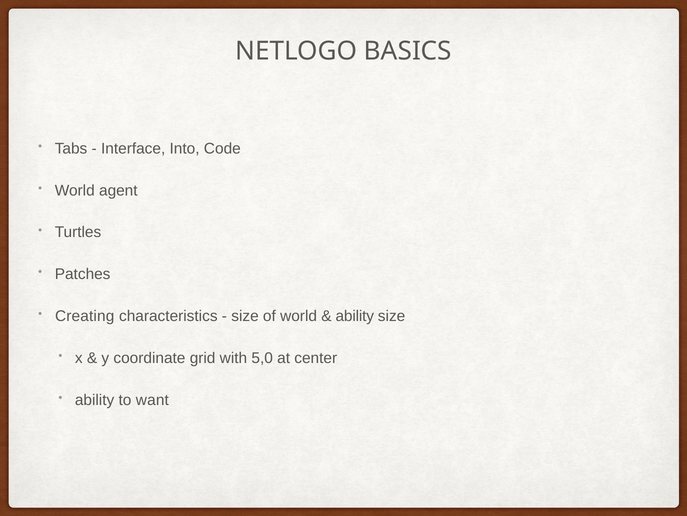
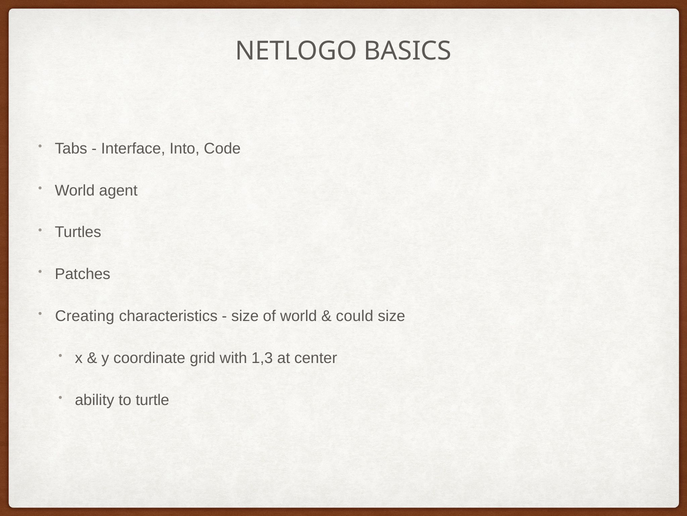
ability at (355, 316): ability -> could
5,0: 5,0 -> 1,3
want: want -> turtle
